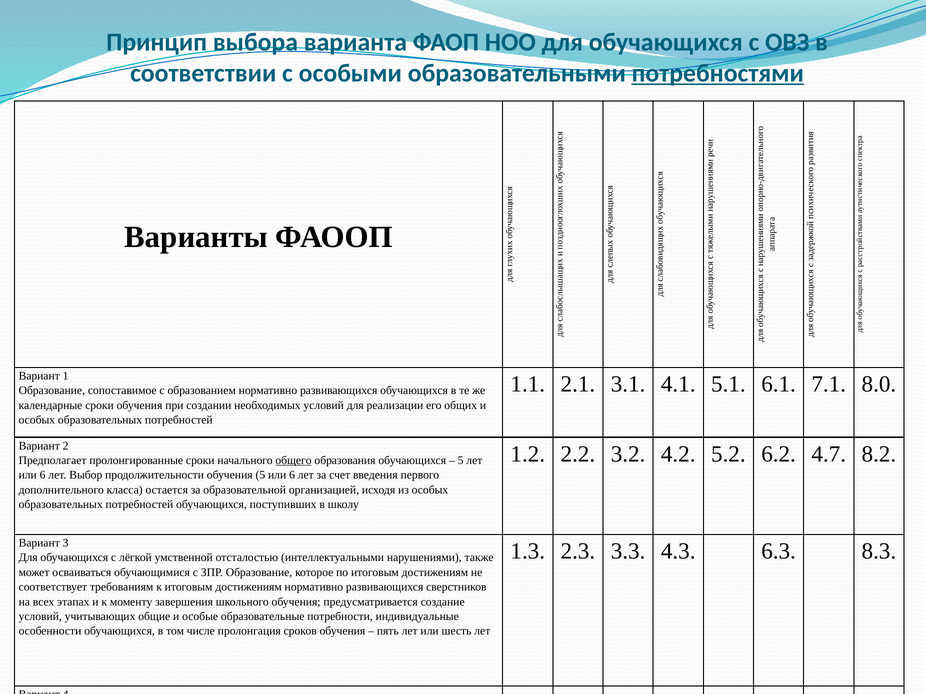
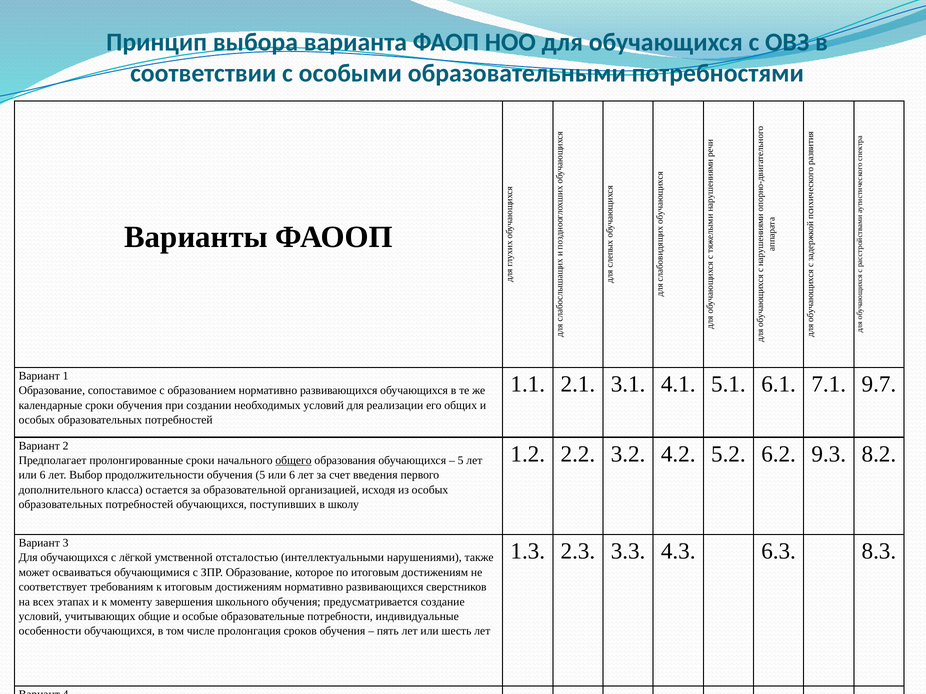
потребностями underline: present -> none
8.0: 8.0 -> 9.7
4.7: 4.7 -> 9.3
